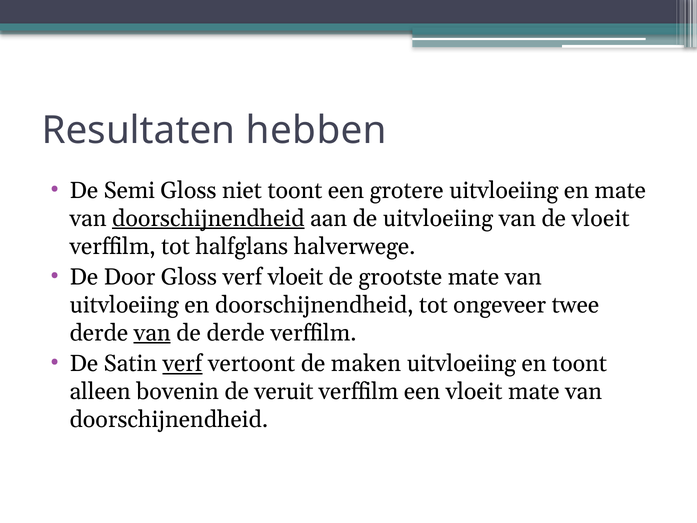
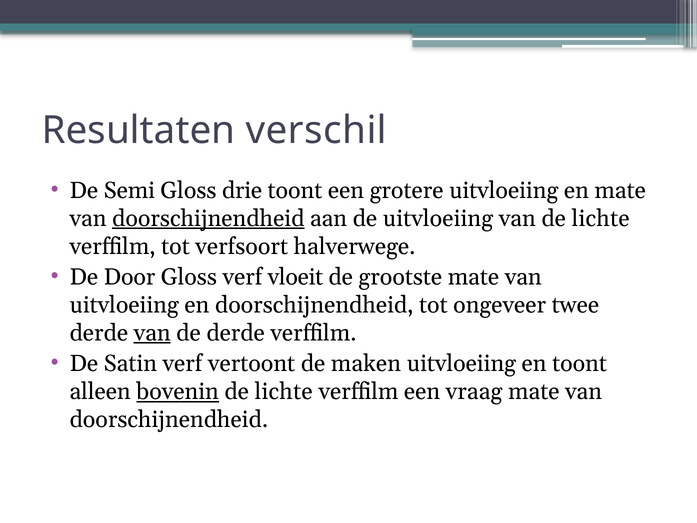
hebben: hebben -> verschil
niet: niet -> drie
van de vloeit: vloeit -> lichte
halfglans: halfglans -> verfsoort
verf at (182, 364) underline: present -> none
bovenin underline: none -> present
veruit at (284, 391): veruit -> lichte
een vloeit: vloeit -> vraag
